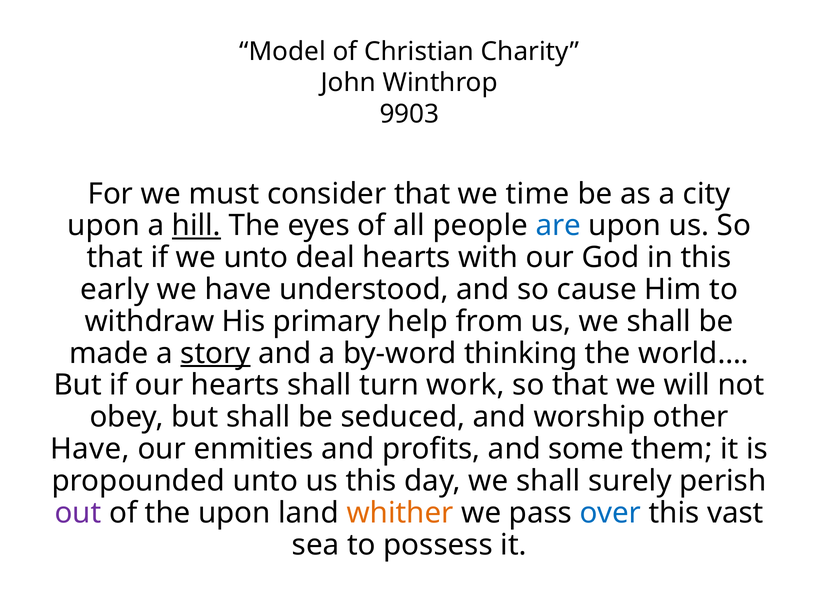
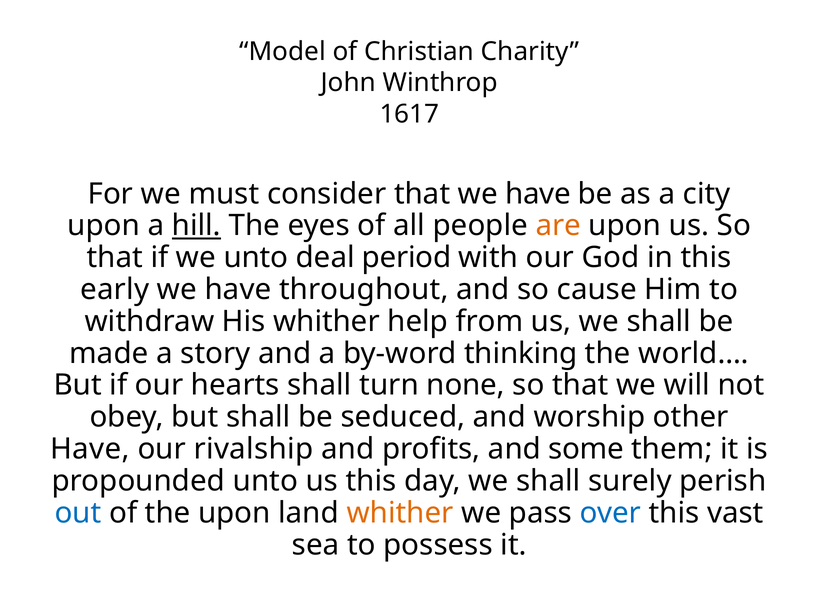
9903: 9903 -> 1617
that we time: time -> have
are colour: blue -> orange
deal hearts: hearts -> period
understood: understood -> throughout
His primary: primary -> whither
story underline: present -> none
work: work -> none
enmities: enmities -> rivalship
out colour: purple -> blue
